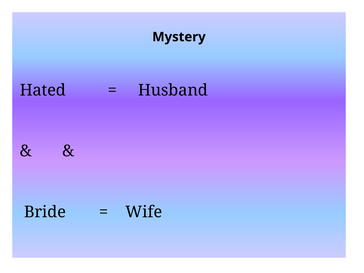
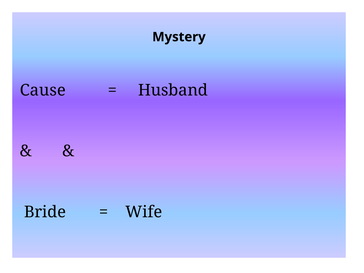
Hated: Hated -> Cause
